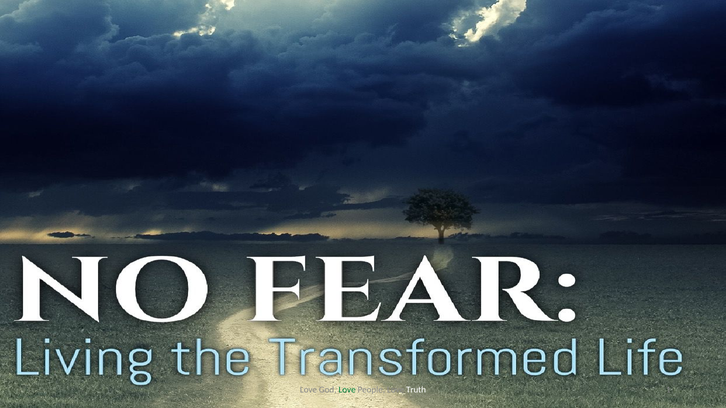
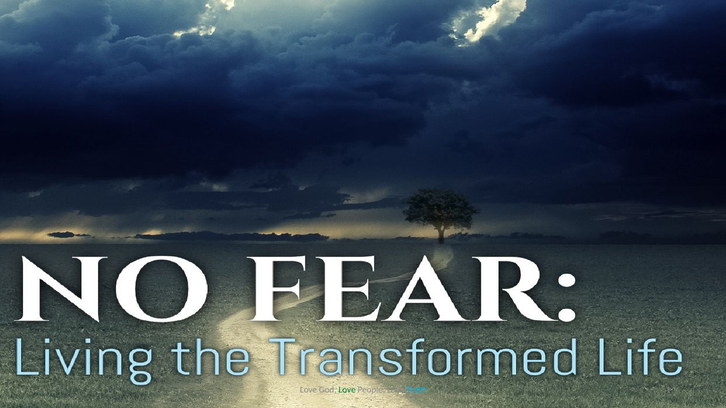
Truth colour: white -> light blue
